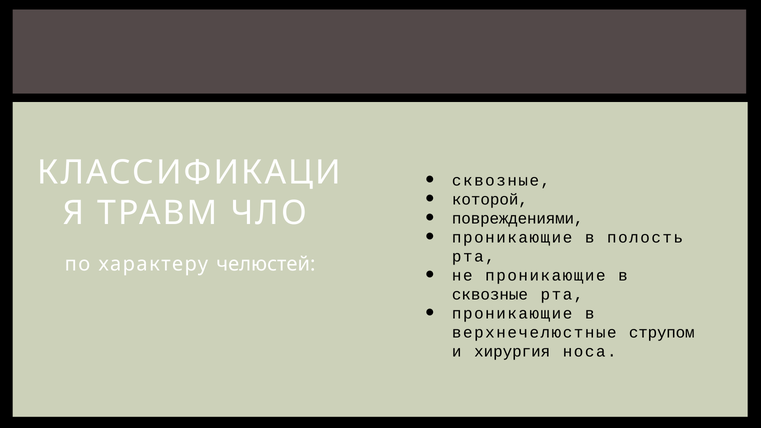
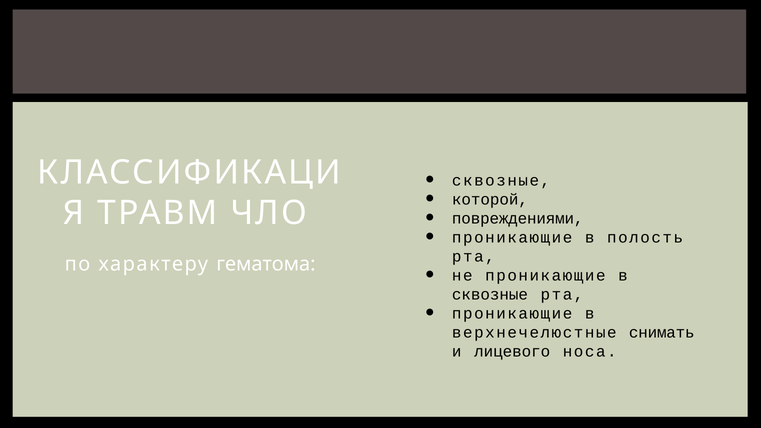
челюстей: челюстей -> гематома
струпом: струпом -> снимать
хирургия: хирургия -> лицевого
